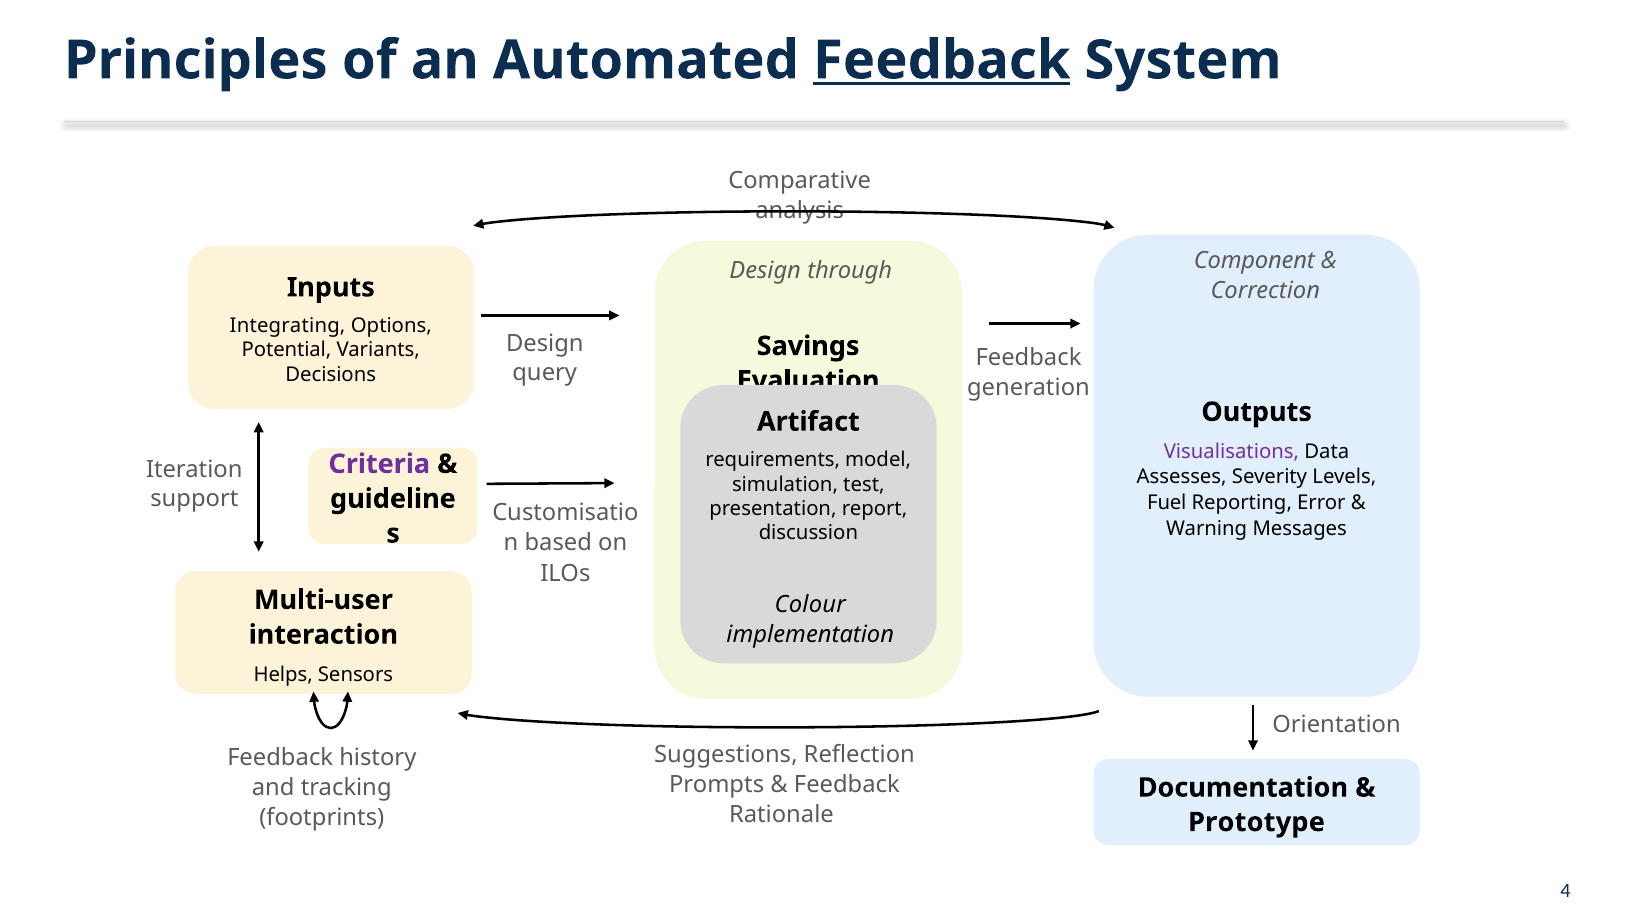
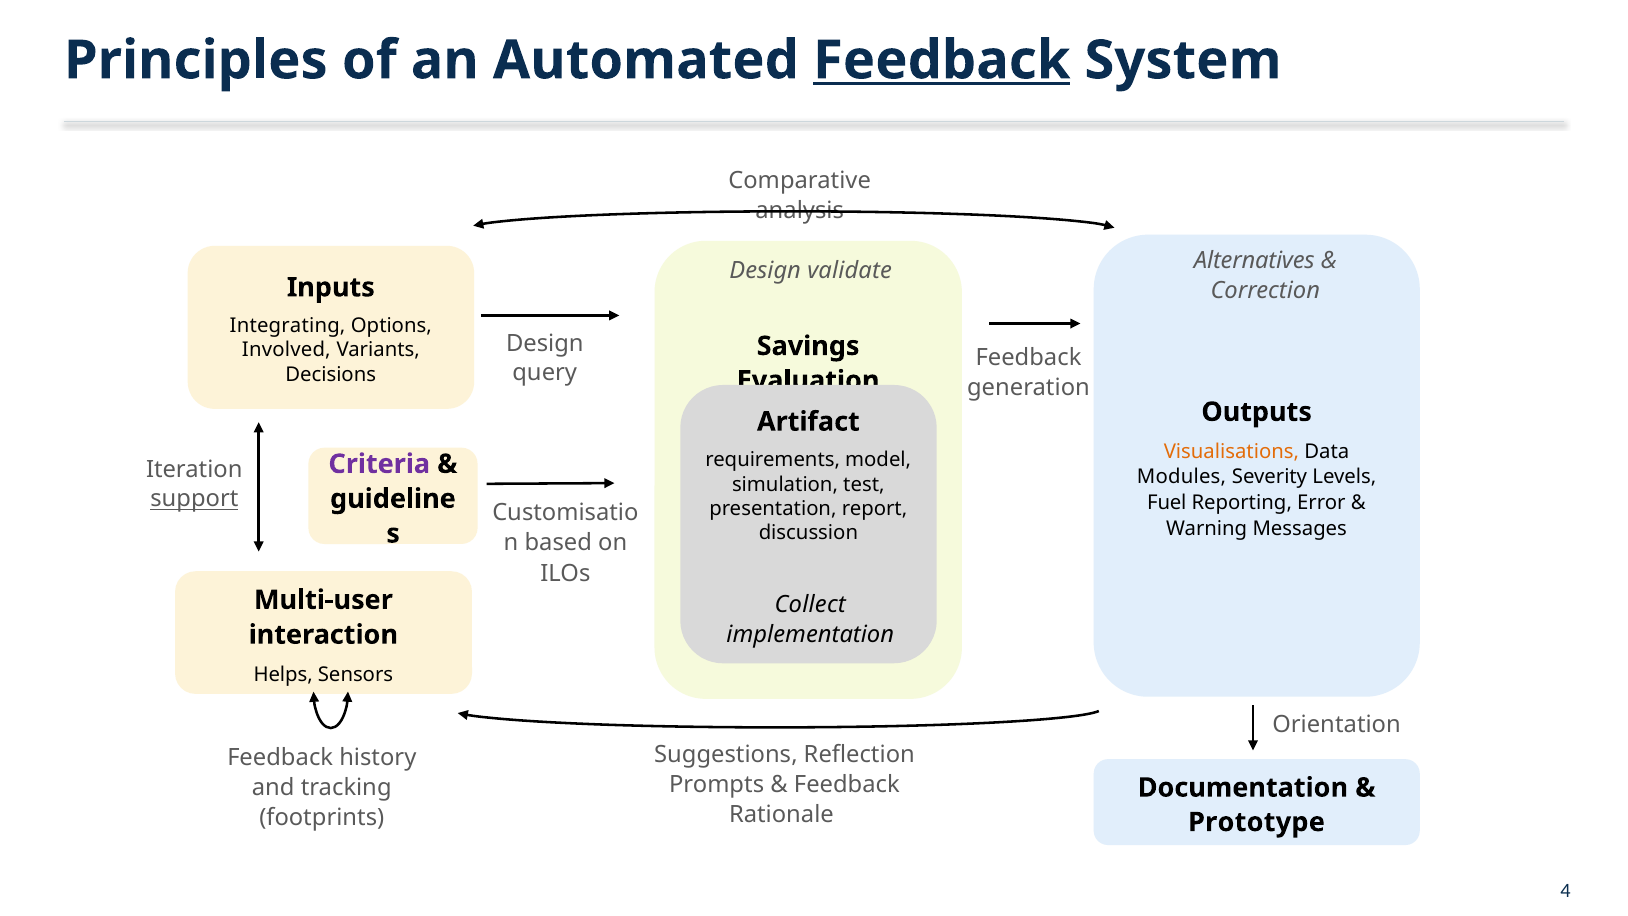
Component: Component -> Alternatives
through: through -> validate
Potential: Potential -> Involved
Visualisations colour: purple -> orange
Assesses: Assesses -> Modules
support underline: none -> present
Colour: Colour -> Collect
